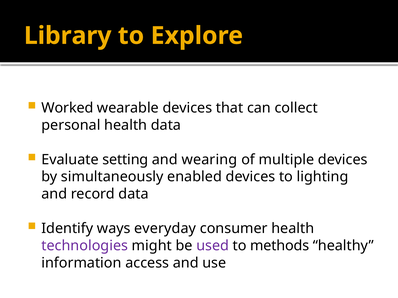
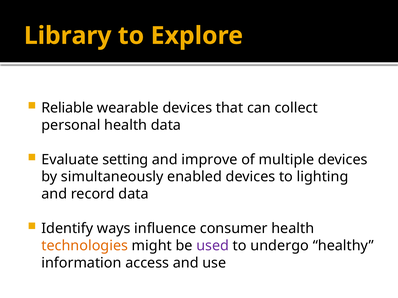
Worked: Worked -> Reliable
wearing: wearing -> improve
everyday: everyday -> influence
technologies colour: purple -> orange
methods: methods -> undergo
